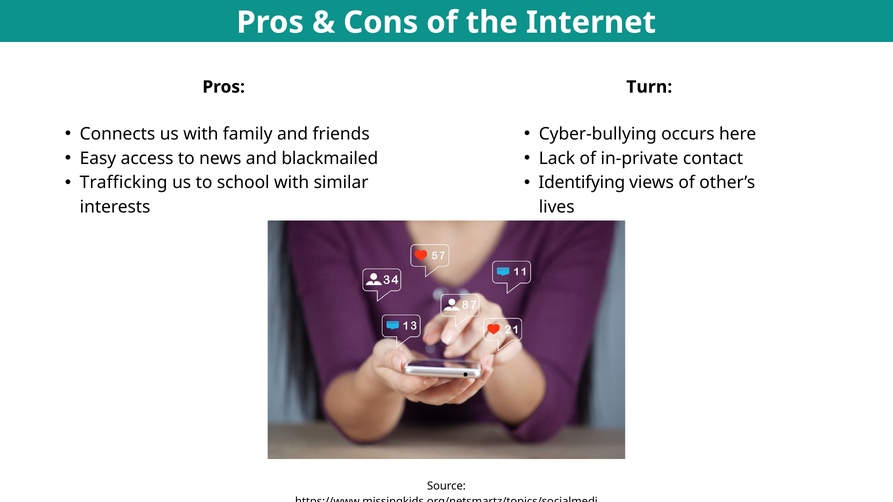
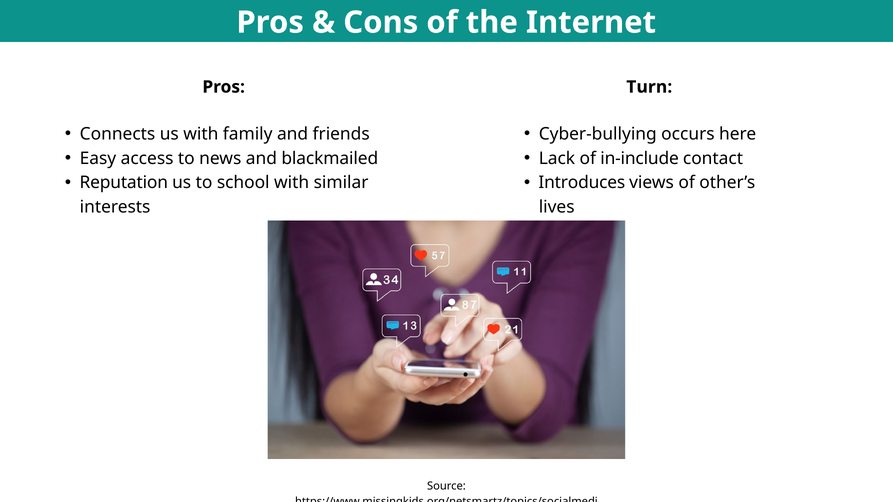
in-private: in-private -> in-include
Trafficking: Trafficking -> Reputation
Identifying: Identifying -> Introduces
